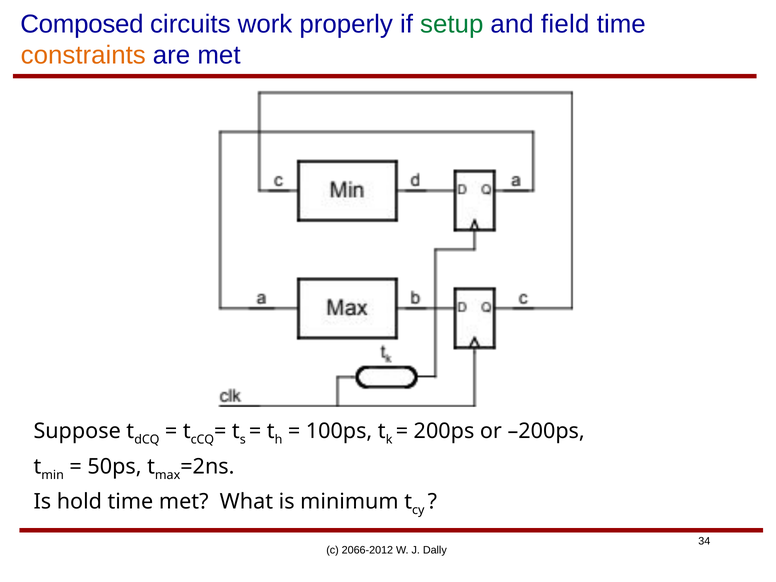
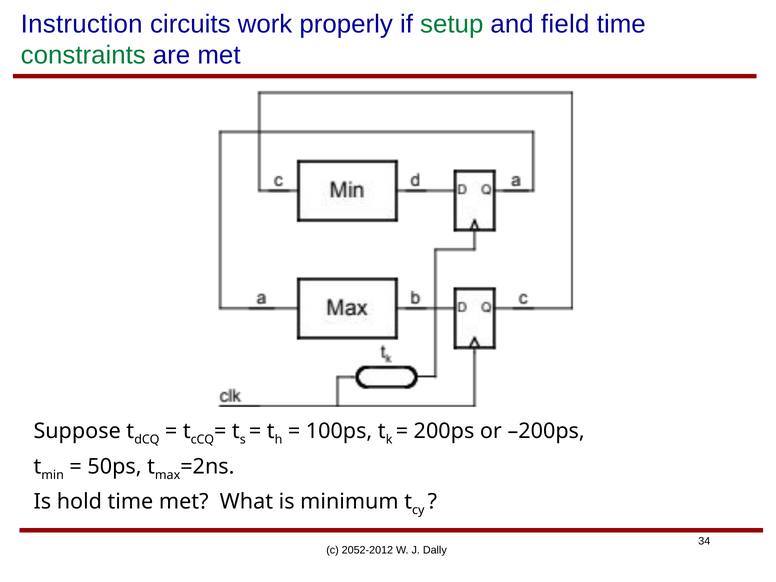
Composed: Composed -> Instruction
constraints colour: orange -> green
2066-2012: 2066-2012 -> 2052-2012
